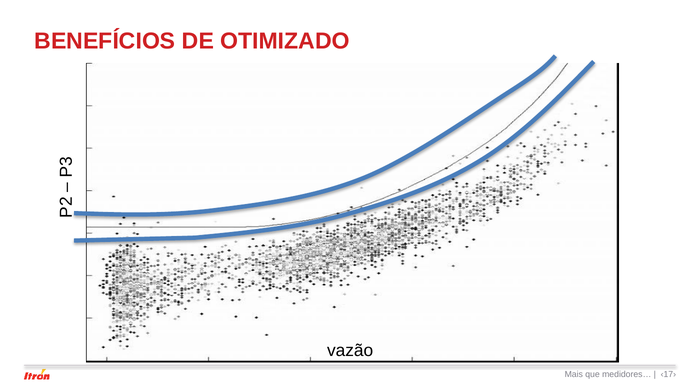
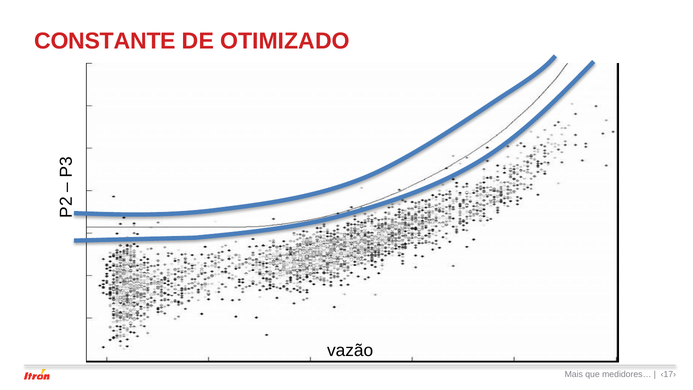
BENEFÍCIOS: BENEFÍCIOS -> CONSTANTE
